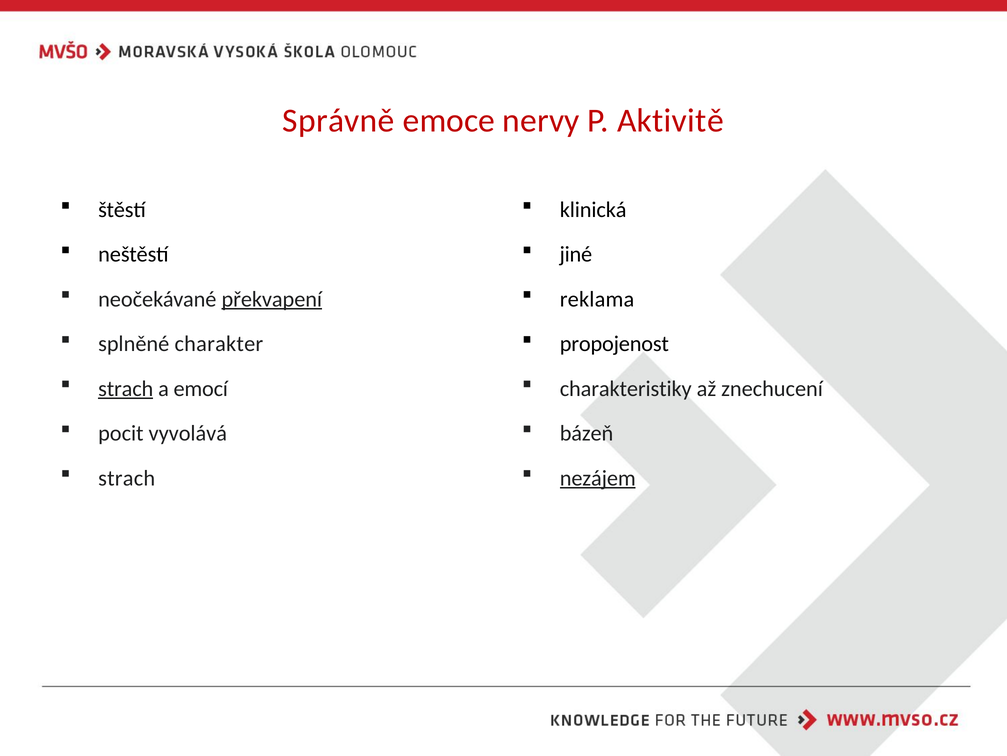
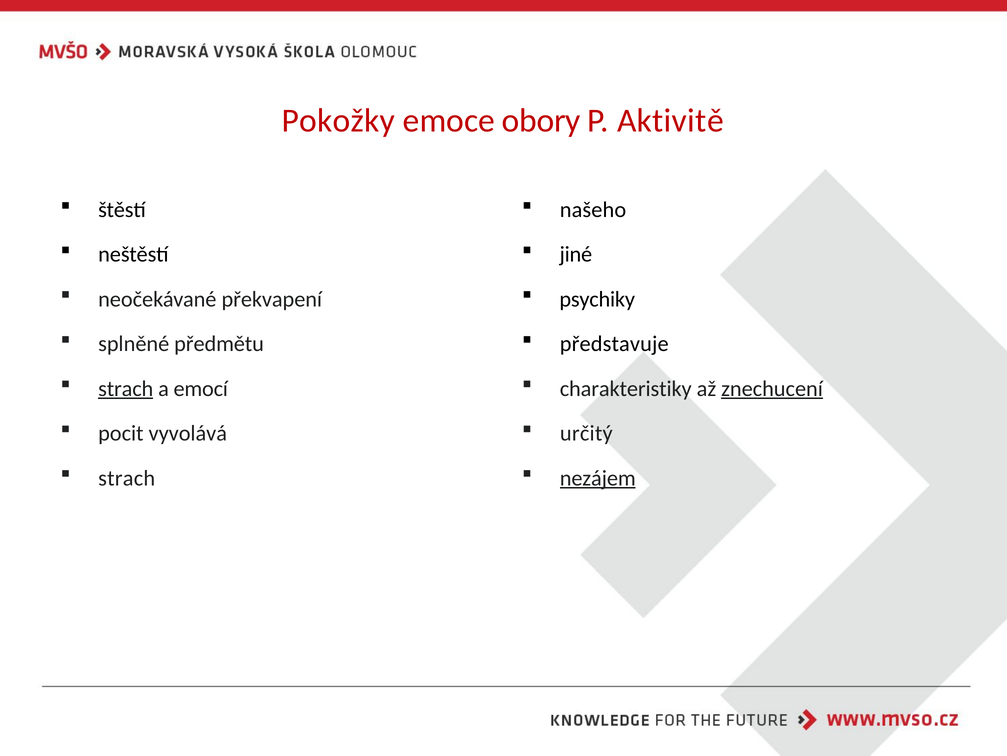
Správně: Správně -> Pokožky
nervy: nervy -> obory
klinická: klinická -> našeho
překvapení underline: present -> none
reklama: reklama -> psychiky
charakter: charakter -> předmětu
propojenost: propojenost -> představuje
znechucení underline: none -> present
bázeň: bázeň -> určitý
